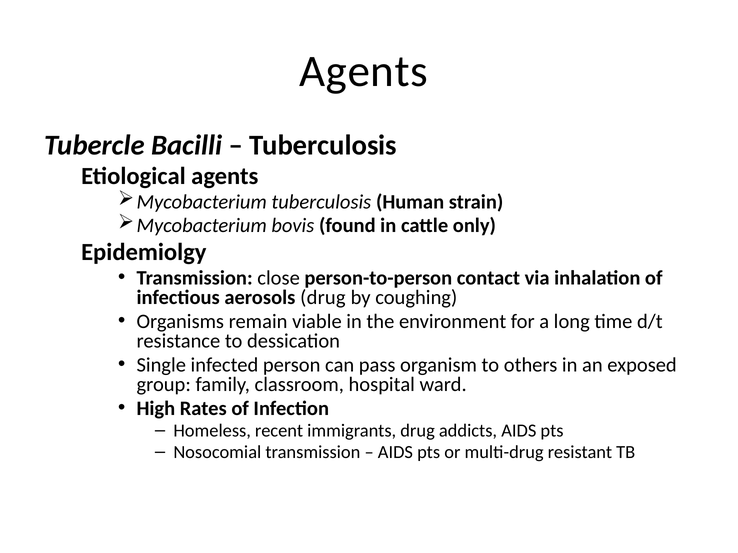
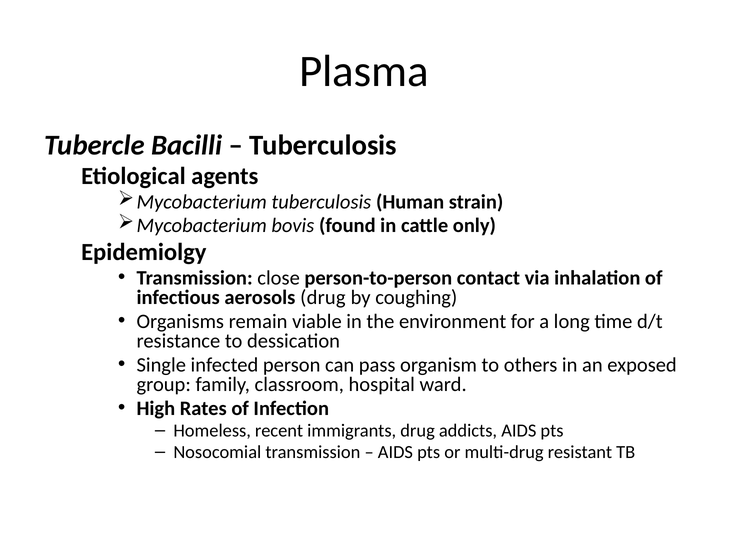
Agents at (364, 71): Agents -> Plasma
